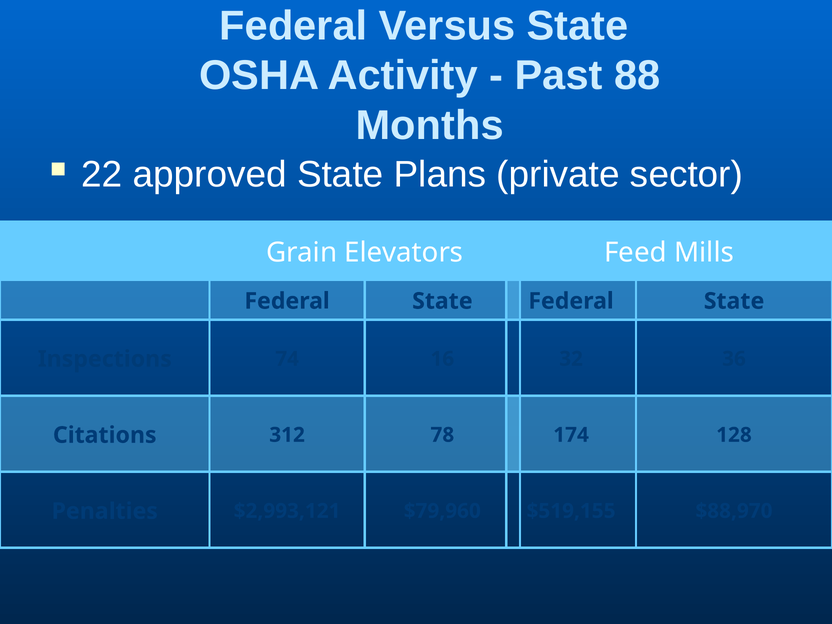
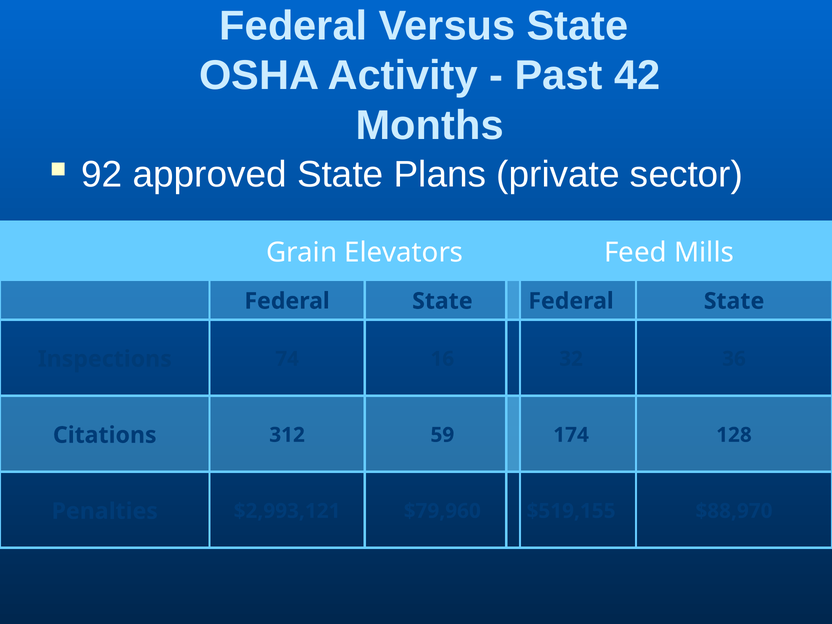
88: 88 -> 42
22: 22 -> 92
78: 78 -> 59
